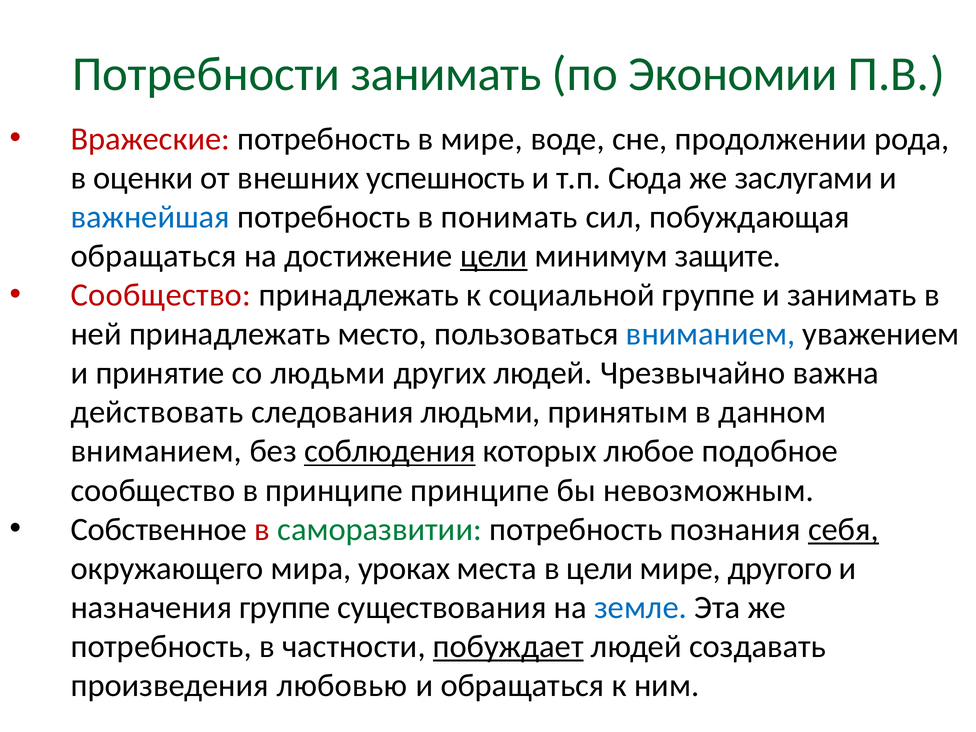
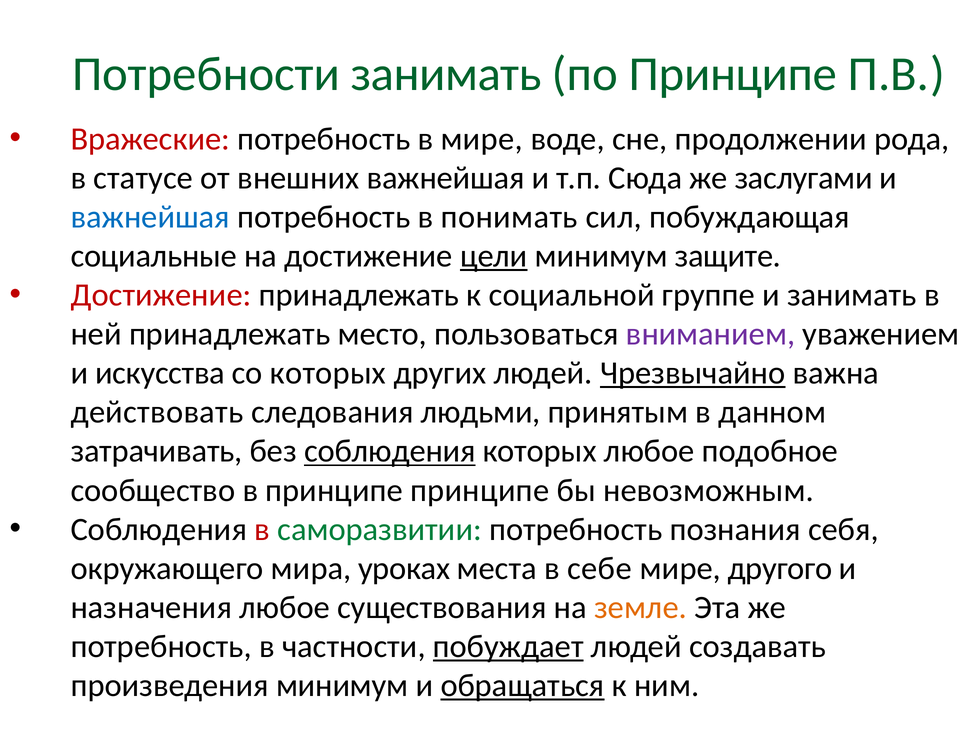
по Экономии: Экономии -> Принципе
оценки: оценки -> статусе
внешних успешность: успешность -> важнейшая
обращаться at (154, 256): обращаться -> социальные
Сообщество at (161, 295): Сообщество -> Достижение
вниманием at (711, 334) colour: blue -> purple
принятие: принятие -> искусства
со людьми: людьми -> которых
Чрезвычайно underline: none -> present
вниманием at (156, 451): вниманием -> затрачивать
Собственное at (159, 529): Собственное -> Соблюдения
себя underline: present -> none
в цели: цели -> себе
назначения группе: группе -> любое
земле colour: blue -> orange
произведения любовью: любовью -> минимум
обращаться at (522, 685) underline: none -> present
